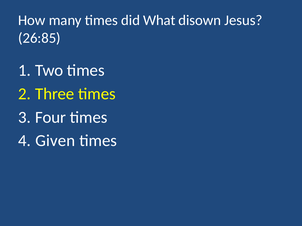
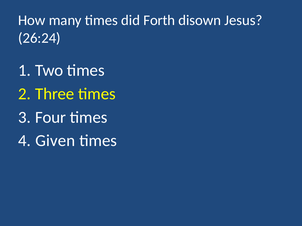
What: What -> Forth
26:85: 26:85 -> 26:24
